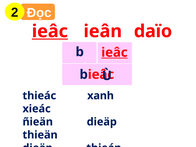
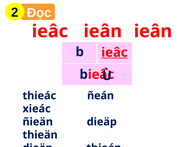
ieân daïo: daïo -> ieân
ieâc at (50, 31) underline: present -> none
xanh: xanh -> ñeán
